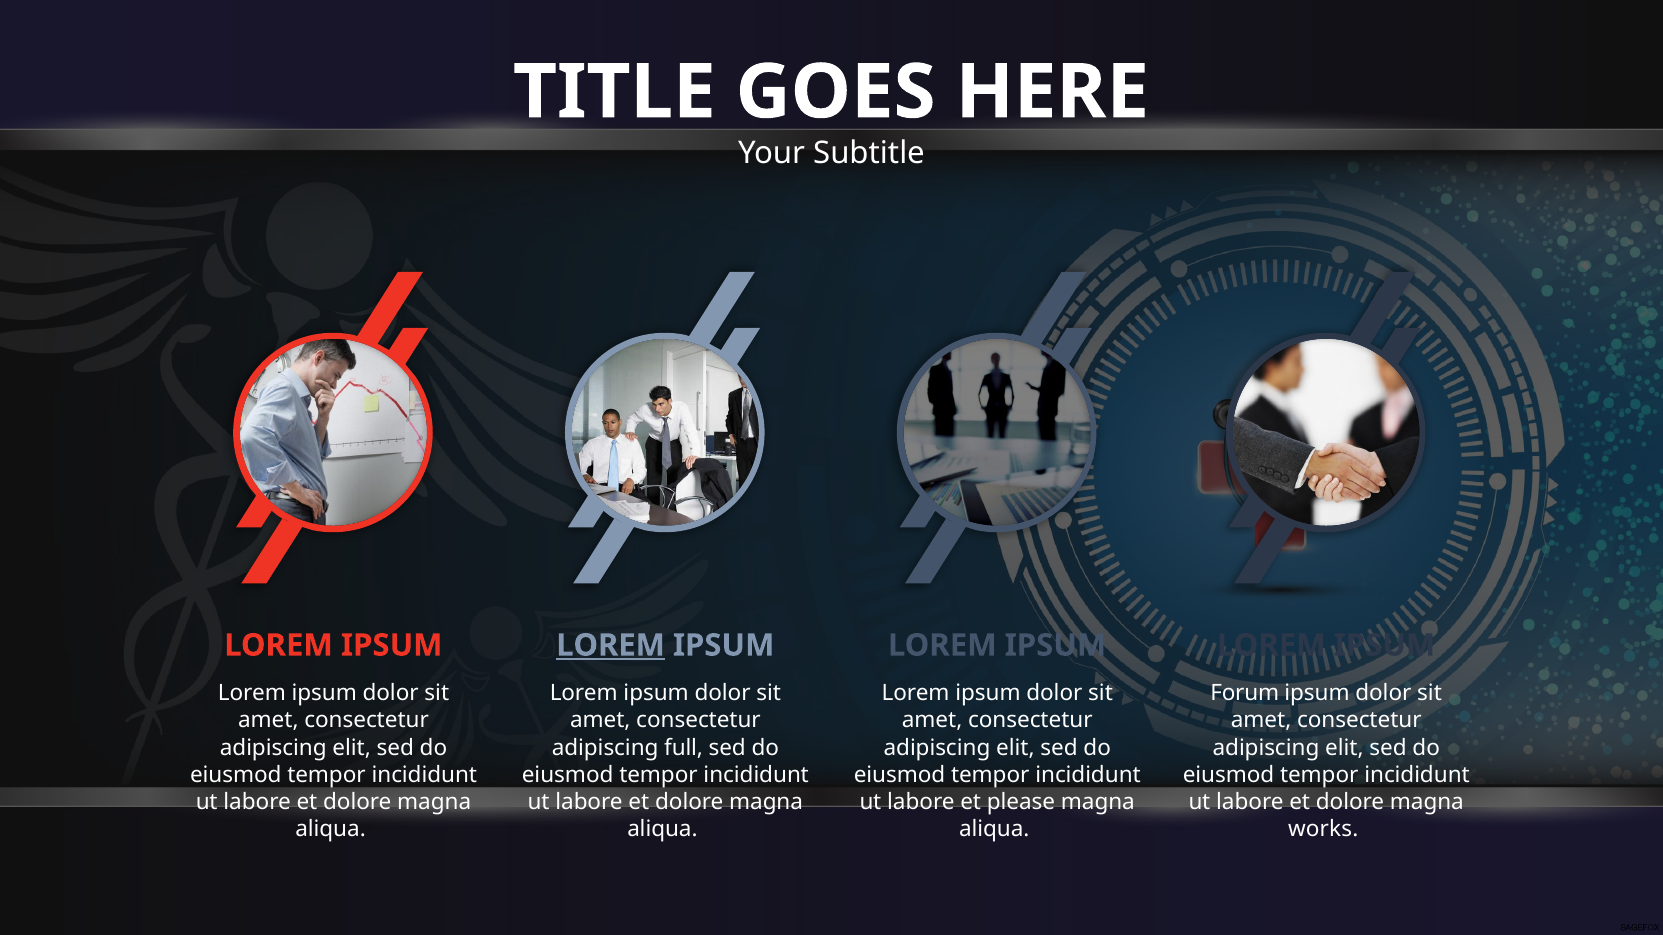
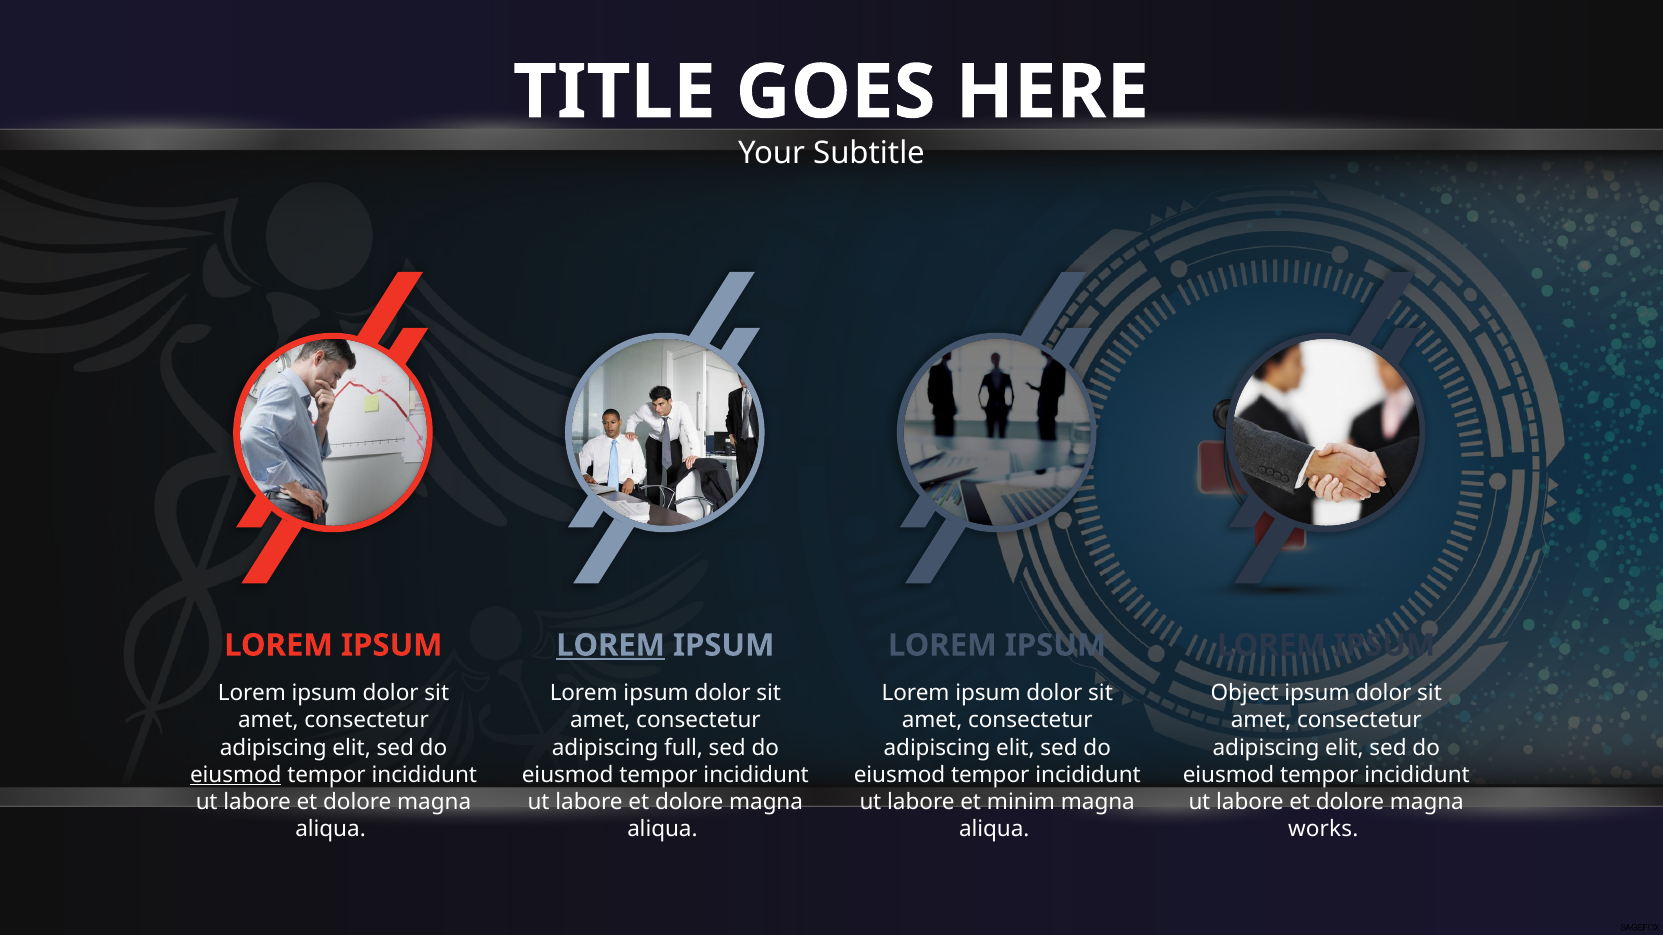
Forum: Forum -> Object
eiusmod at (236, 775) underline: none -> present
please: please -> minim
